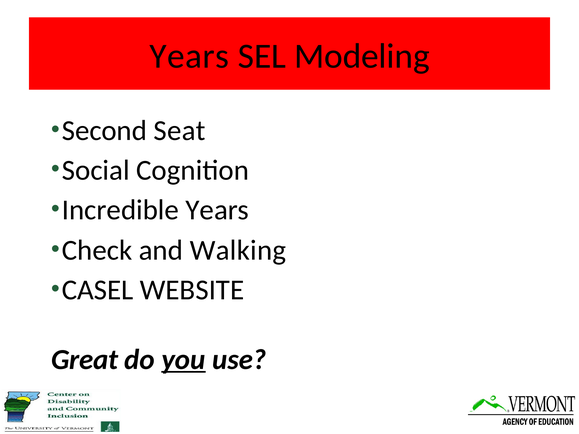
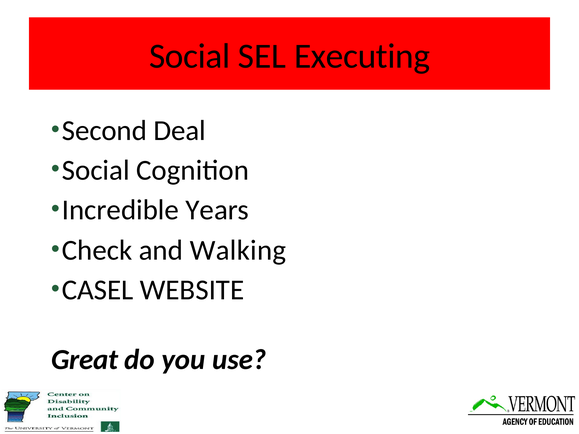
Years at (189, 56): Years -> Social
Modeling: Modeling -> Executing
Seat: Seat -> Deal
you underline: present -> none
